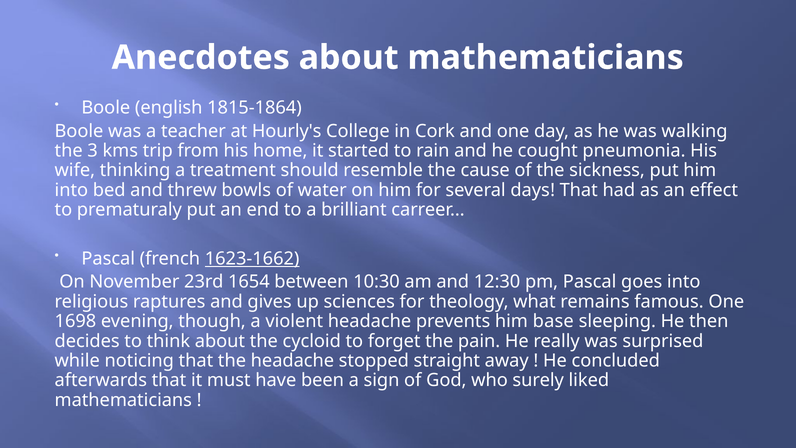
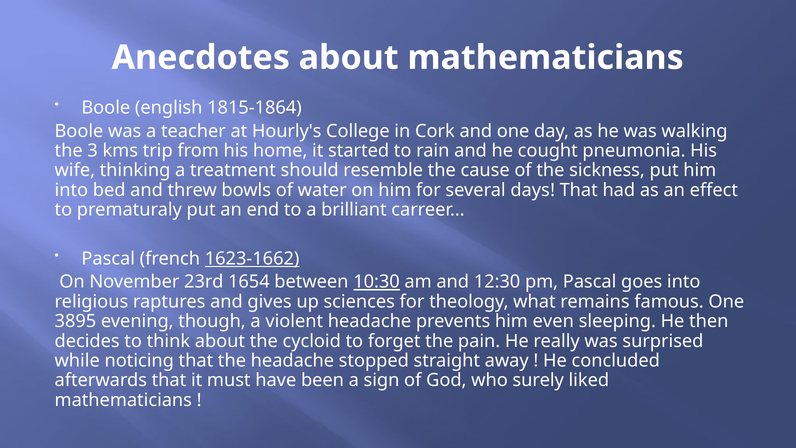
10:30 underline: none -> present
1698: 1698 -> 3895
base: base -> even
